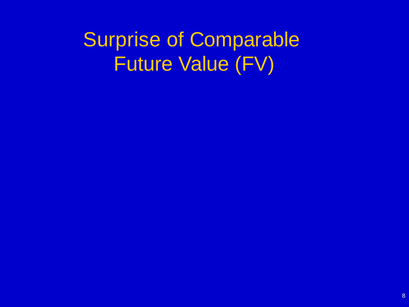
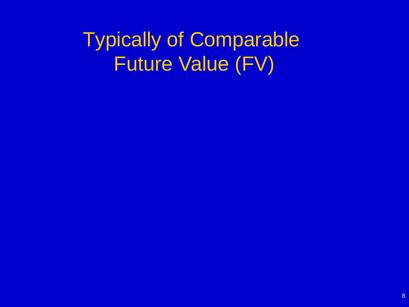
Surprise: Surprise -> Typically
